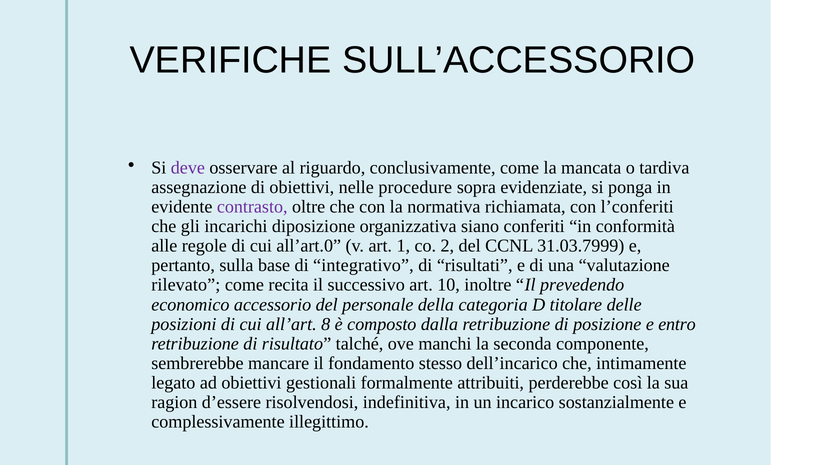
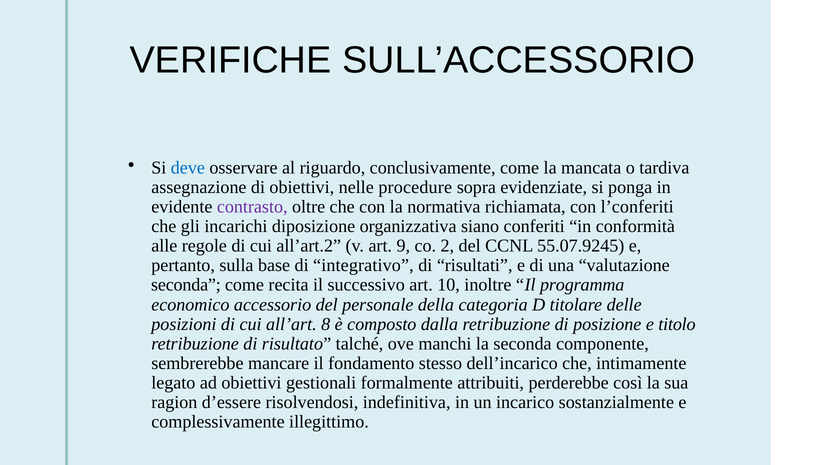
deve colour: purple -> blue
all’art.0: all’art.0 -> all’art.2
1: 1 -> 9
31.03.7999: 31.03.7999 -> 55.07.9245
rilevato at (186, 285): rilevato -> seconda
prevedendo: prevedendo -> programma
entro: entro -> titolo
